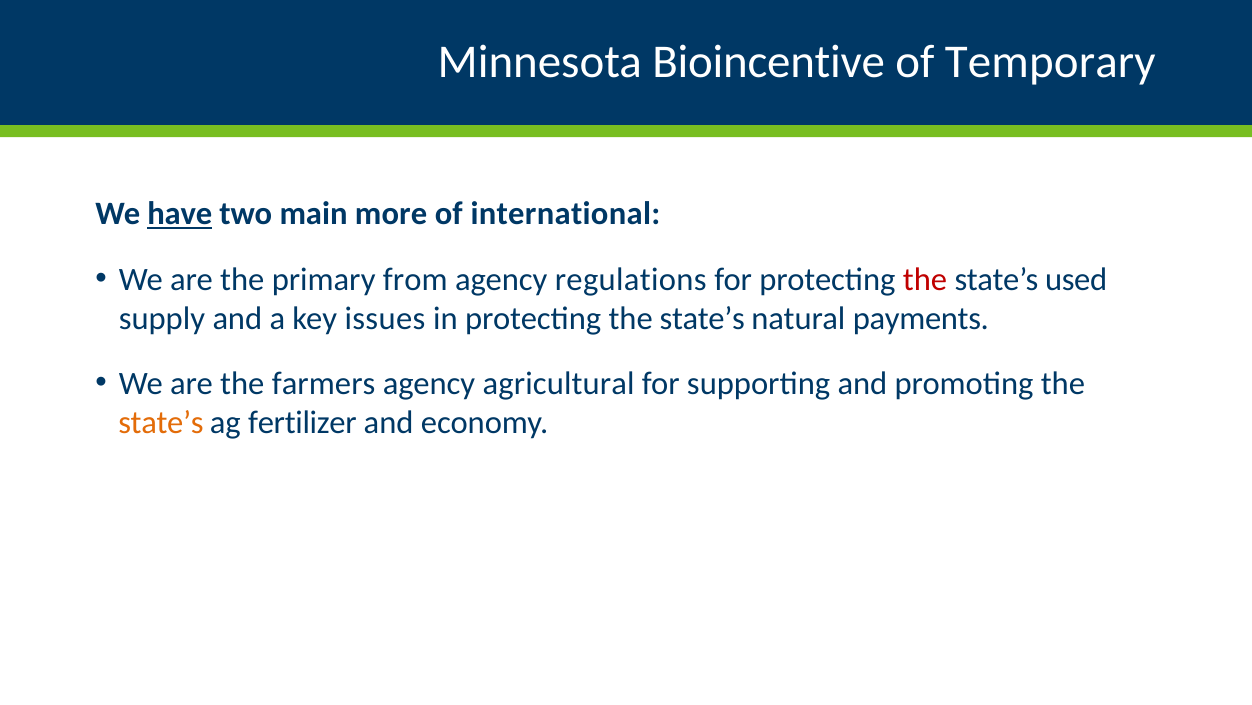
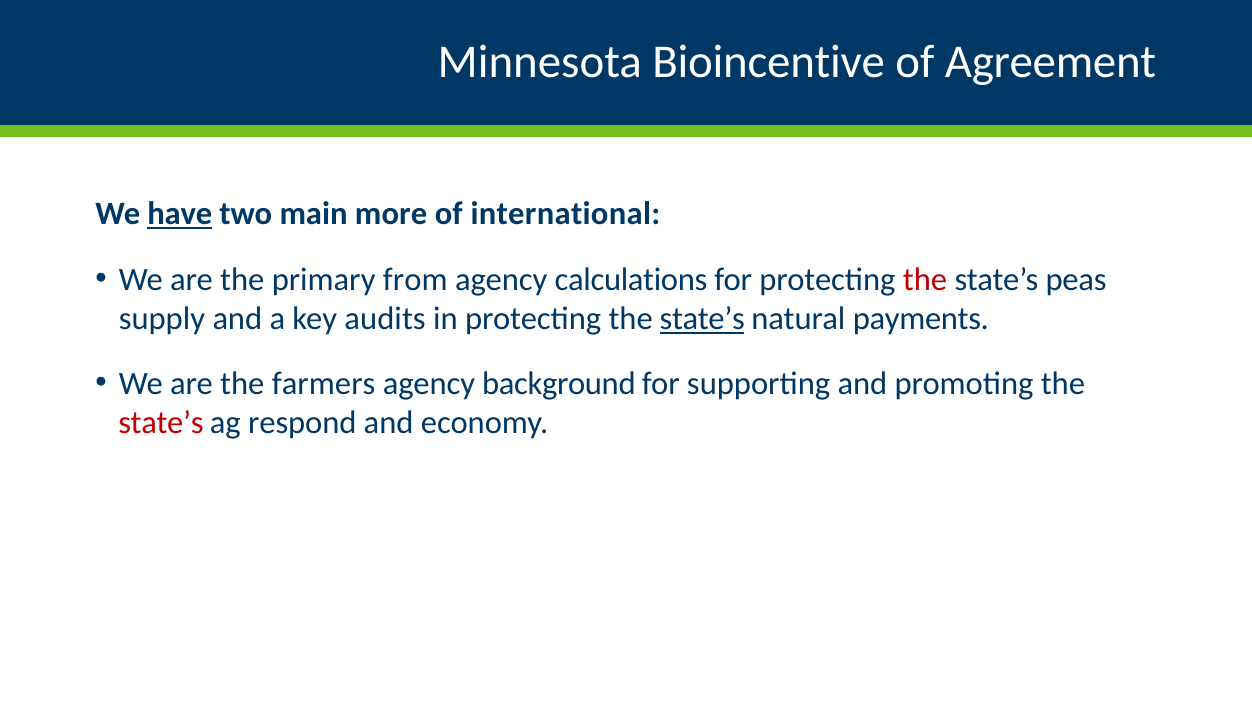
Temporary: Temporary -> Agreement
regulations: regulations -> calculations
used: used -> peas
issues: issues -> audits
state’s at (702, 318) underline: none -> present
agricultural: agricultural -> background
state’s at (161, 422) colour: orange -> red
fertilizer: fertilizer -> respond
